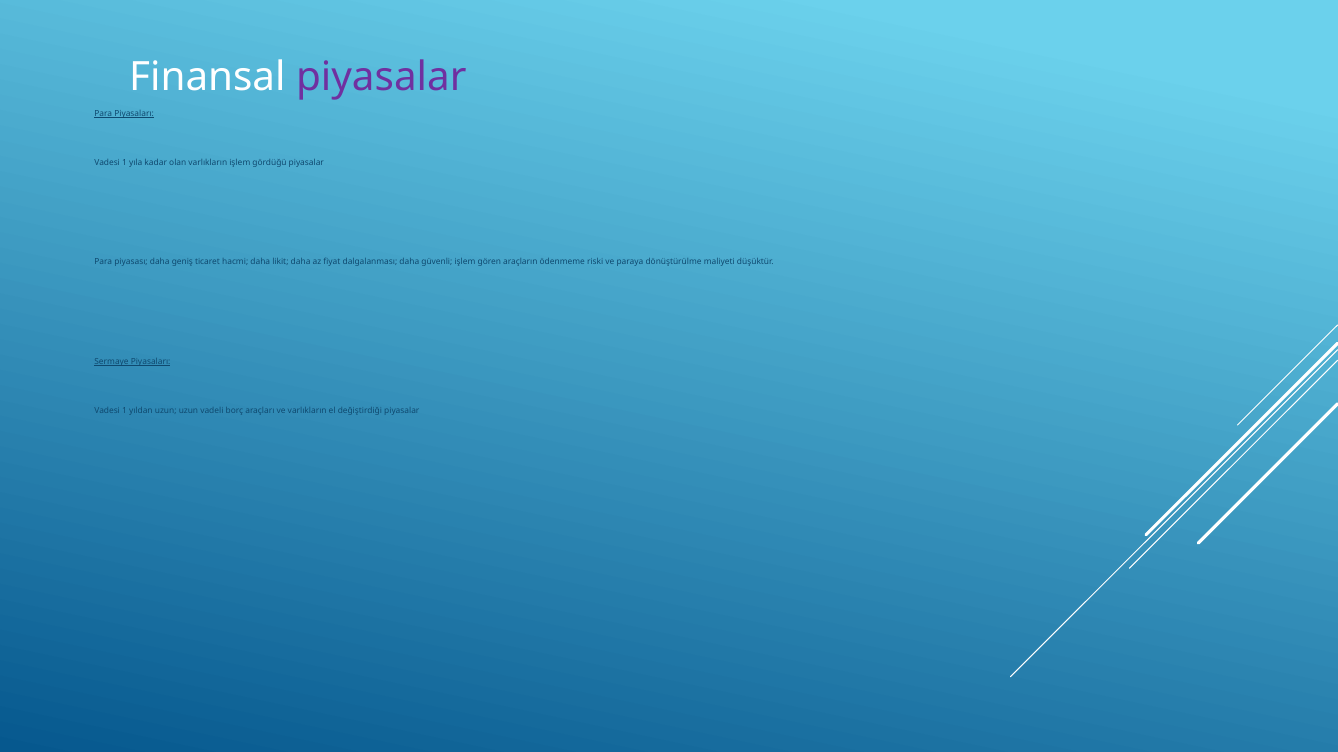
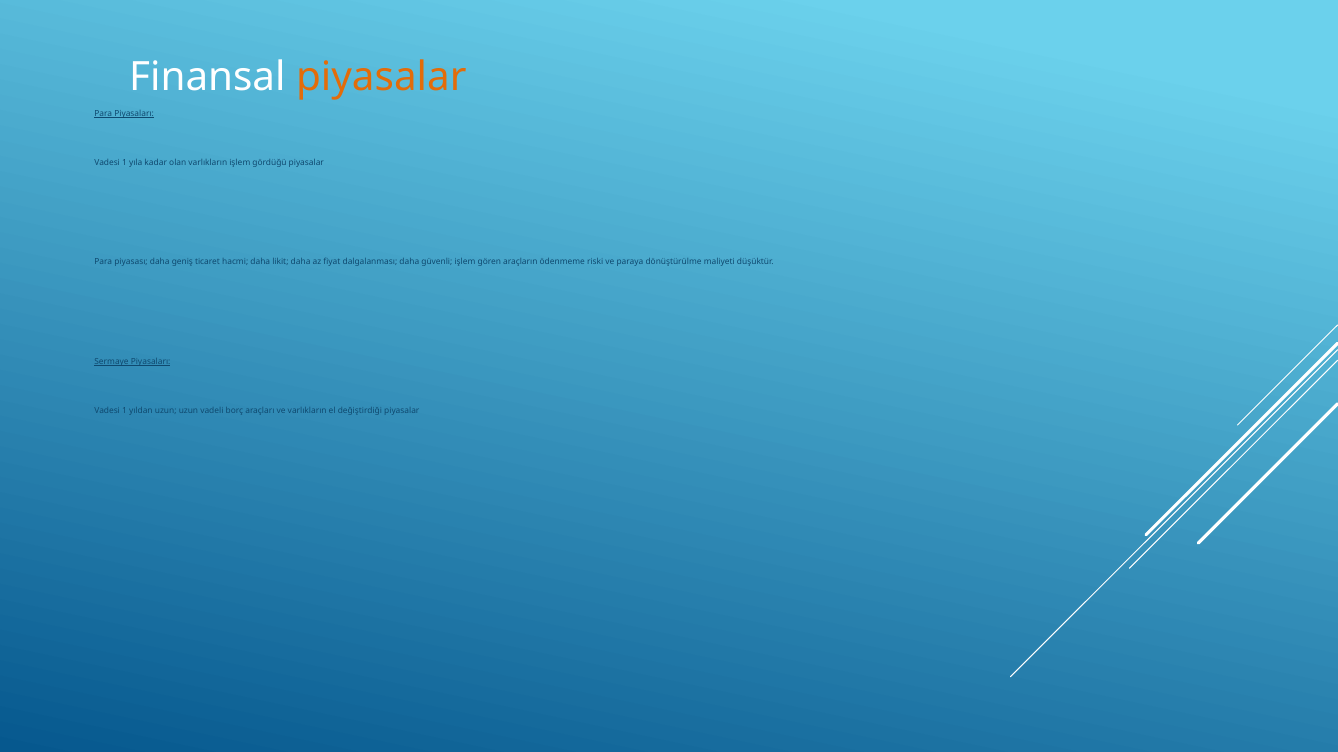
piyasalar at (381, 77) colour: purple -> orange
